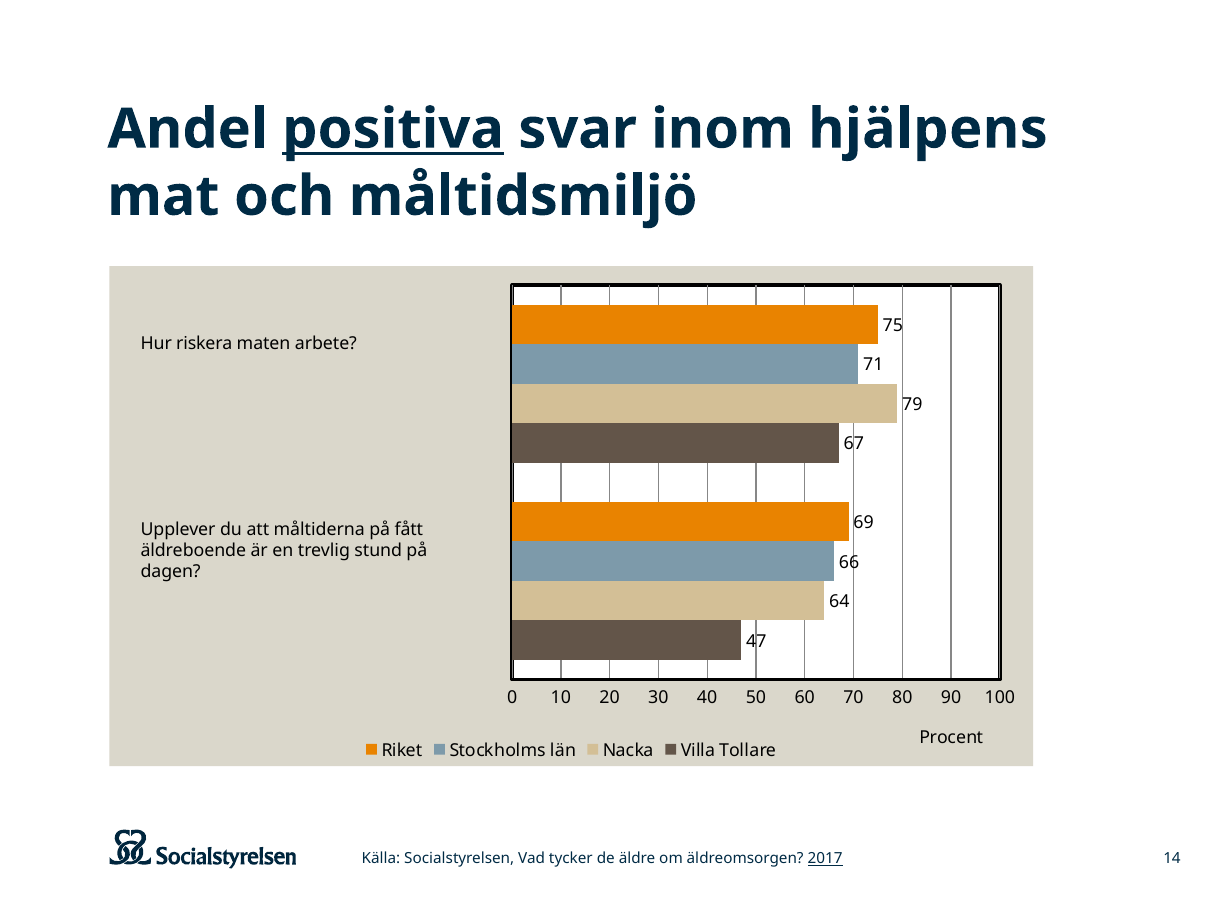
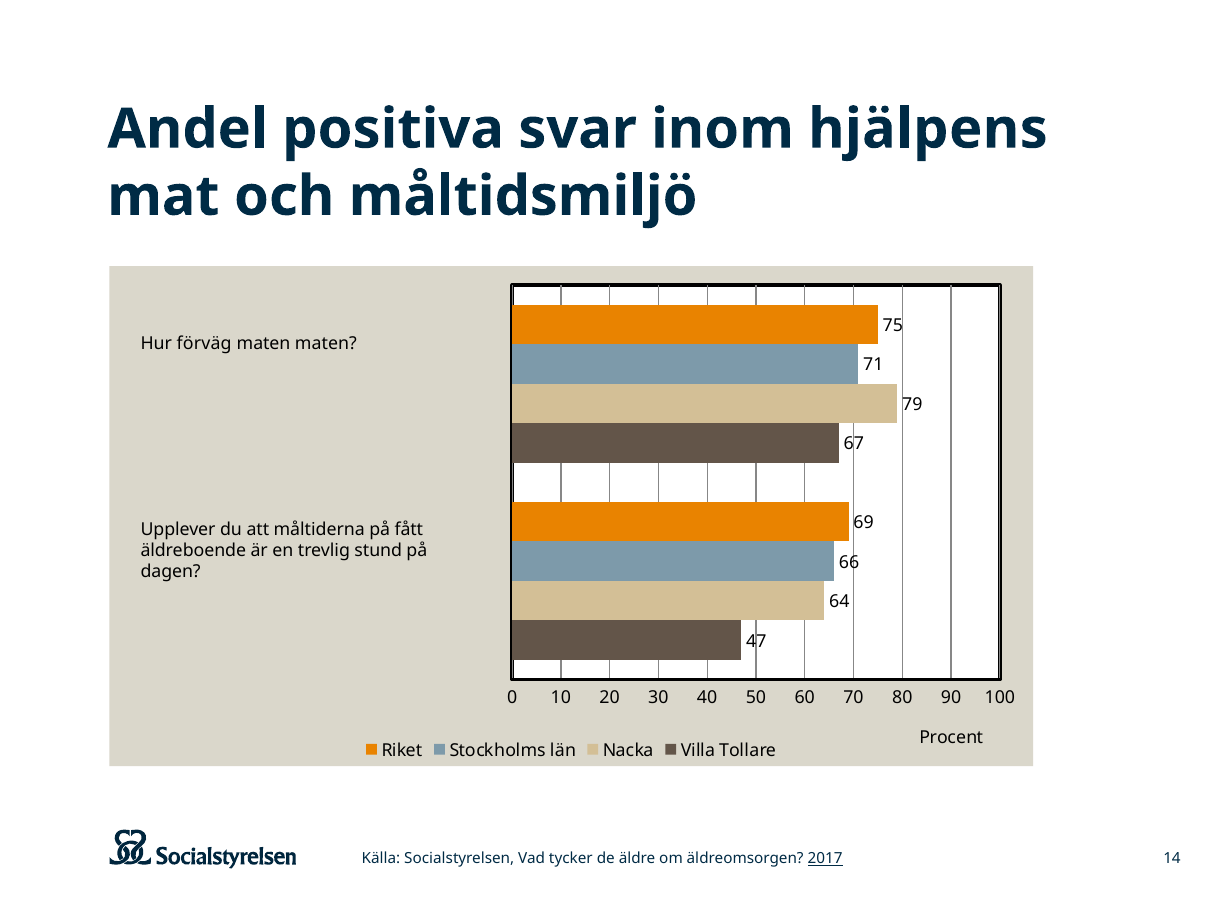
positiva underline: present -> none
riskera: riskera -> förväg
maten arbete: arbete -> maten
